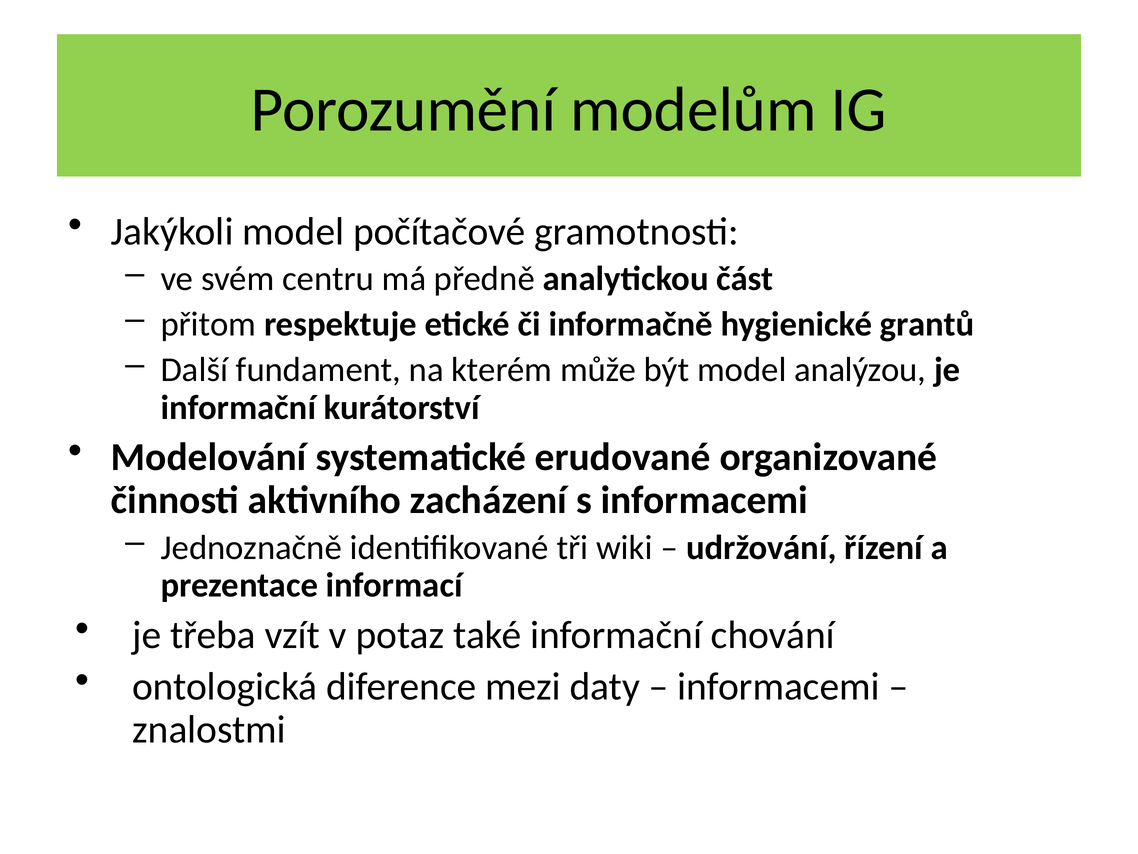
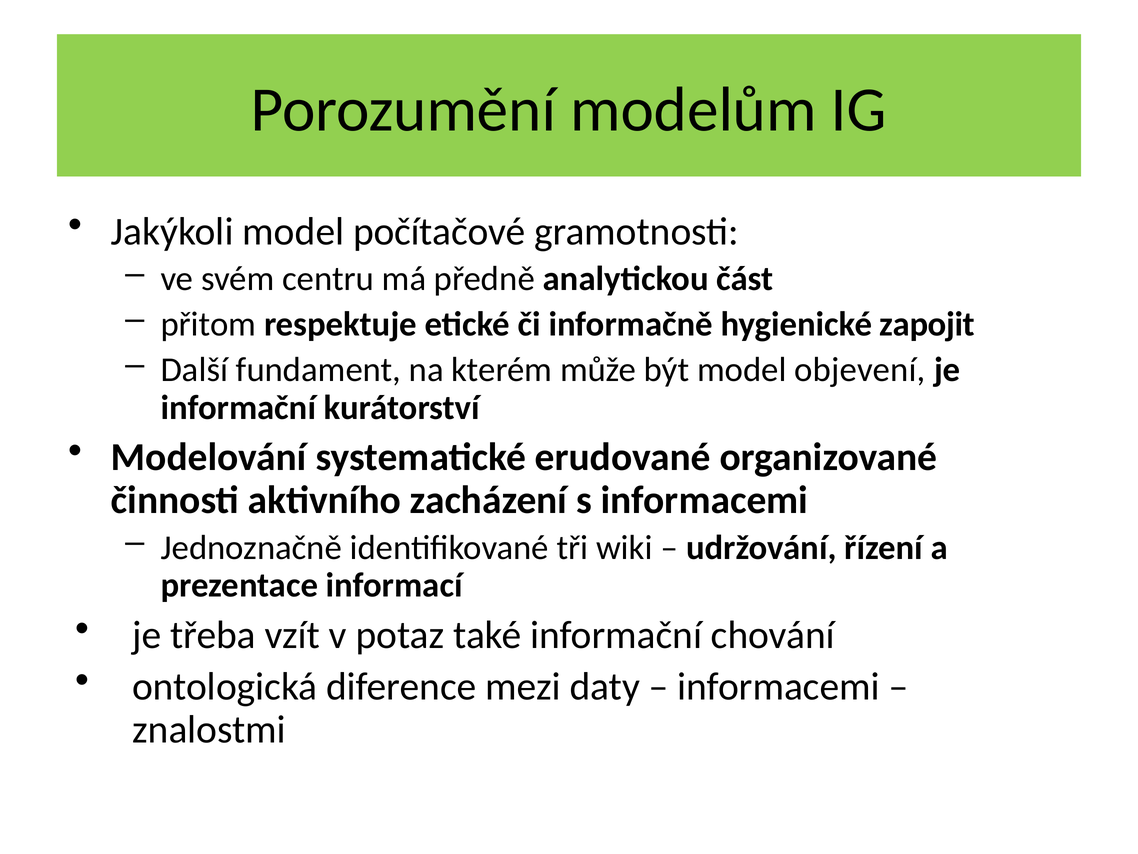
grantů: grantů -> zapojit
analýzou: analýzou -> objevení
